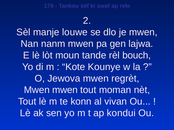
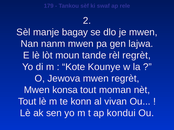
louwe: louwe -> bagay
rèl bouch: bouch -> regrèt
Mwen mwen: mwen -> konsa
